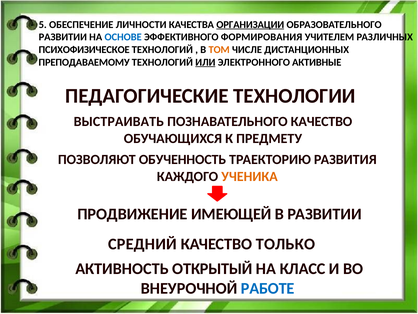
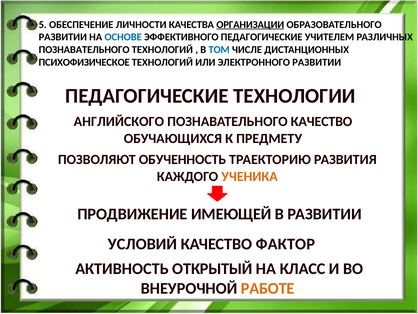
ЭФФЕКТИВНОГО ФОРМИРОВАНИЯ: ФОРМИРОВАНИЯ -> ПЕДАГОГИЧЕСКИЕ
ПСИХОФИЗИЧЕСКОЕ at (84, 50): ПСИХОФИЗИЧЕСКОЕ -> ПОЗНАВАТЕЛЬНОГО
ТОМ colour: orange -> blue
ПРЕПОДАВАЕМОМУ: ПРЕПОДАВАЕМОМУ -> ПСИХОФИЗИЧЕСКОЕ
ИЛИ underline: present -> none
ЭЛЕКТРОННОГО АКТИВНЫЕ: АКТИВНЫЕ -> РАЗВИТИИ
ВЫСТРАИВАТЬ: ВЫСТРАИВАТЬ -> АНГЛИЙСКОГО
СРЕДНИЙ: СРЕДНИЙ -> УСЛОВИЙ
ТОЛЬКО: ТОЛЬКО -> ФАКТОР
РАБОТЕ colour: blue -> orange
